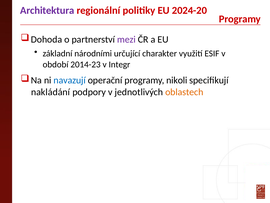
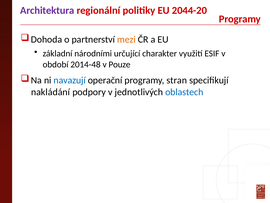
2024-20: 2024-20 -> 2044-20
mezi colour: purple -> orange
2014-23: 2014-23 -> 2014-48
Integr: Integr -> Pouze
nikoli: nikoli -> stran
oblastech colour: orange -> blue
